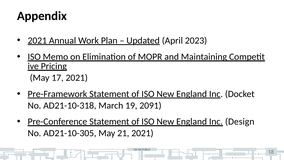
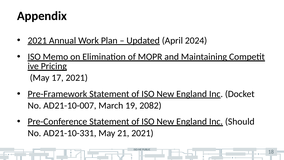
2023: 2023 -> 2024
AD21-10-318: AD21-10-318 -> AD21-10-007
2091: 2091 -> 2082
Design: Design -> Should
AD21-10-305: AD21-10-305 -> AD21-10-331
